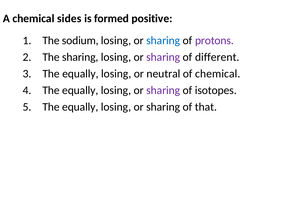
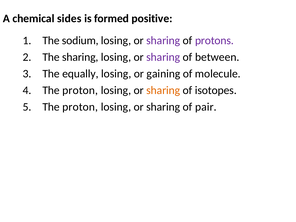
sharing at (163, 41) colour: blue -> purple
different: different -> between
neutral: neutral -> gaining
of chemical: chemical -> molecule
equally at (80, 90): equally -> proton
sharing at (163, 90) colour: purple -> orange
equally at (80, 107): equally -> proton
that: that -> pair
